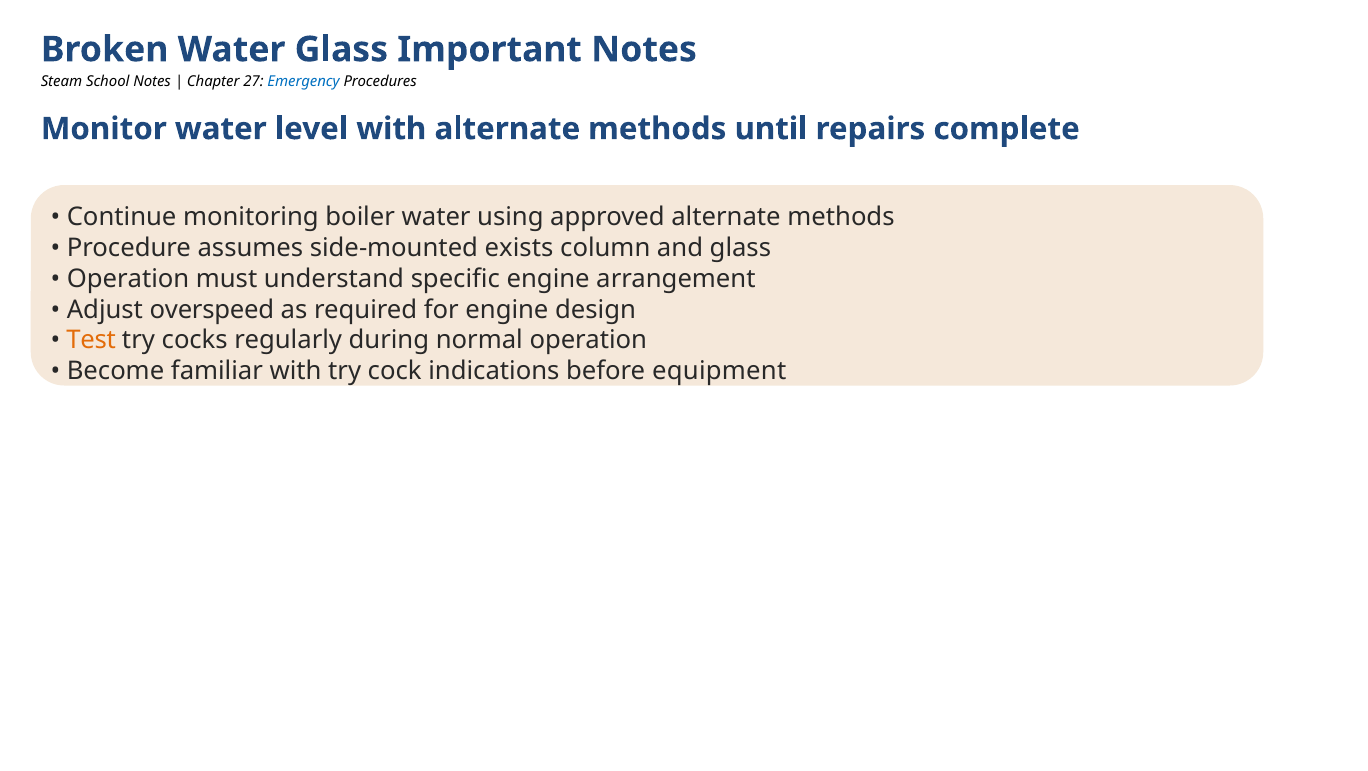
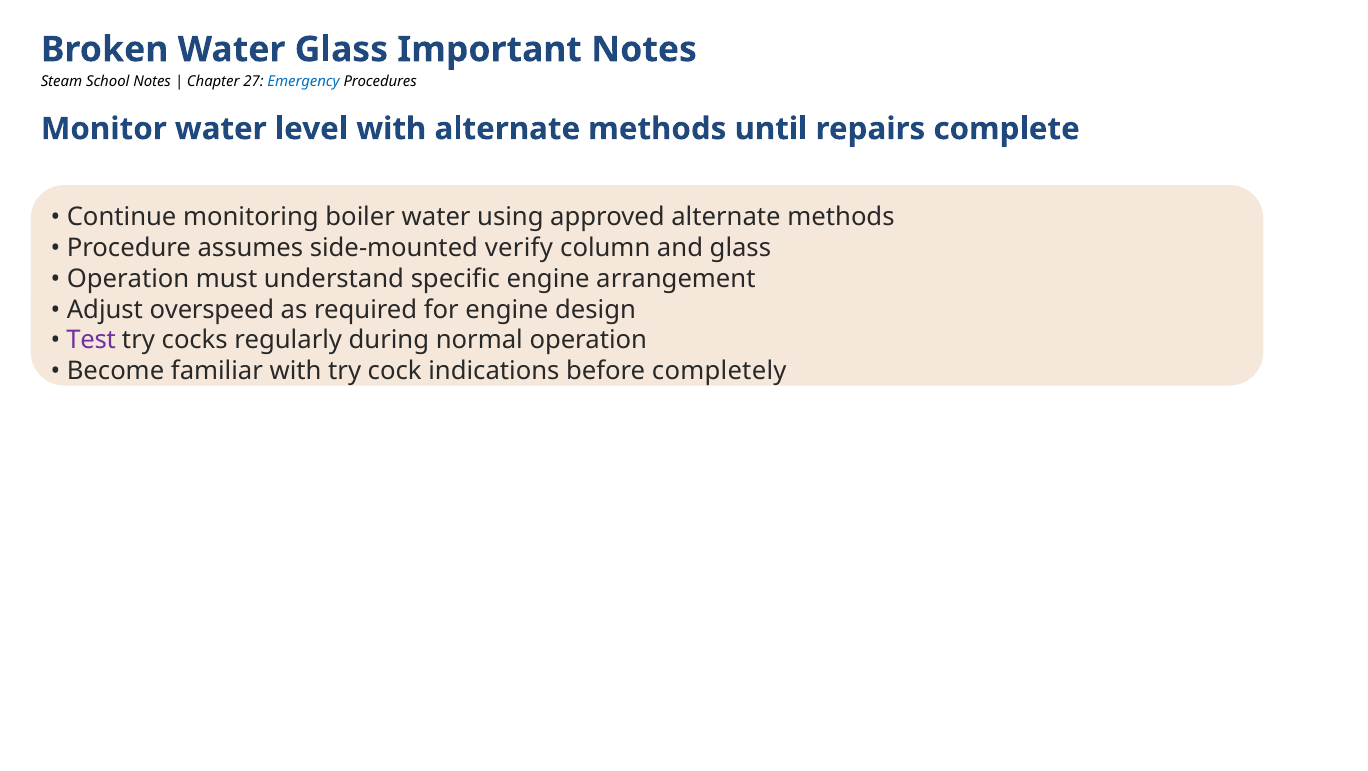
exists: exists -> verify
Test colour: orange -> purple
equipment: equipment -> completely
